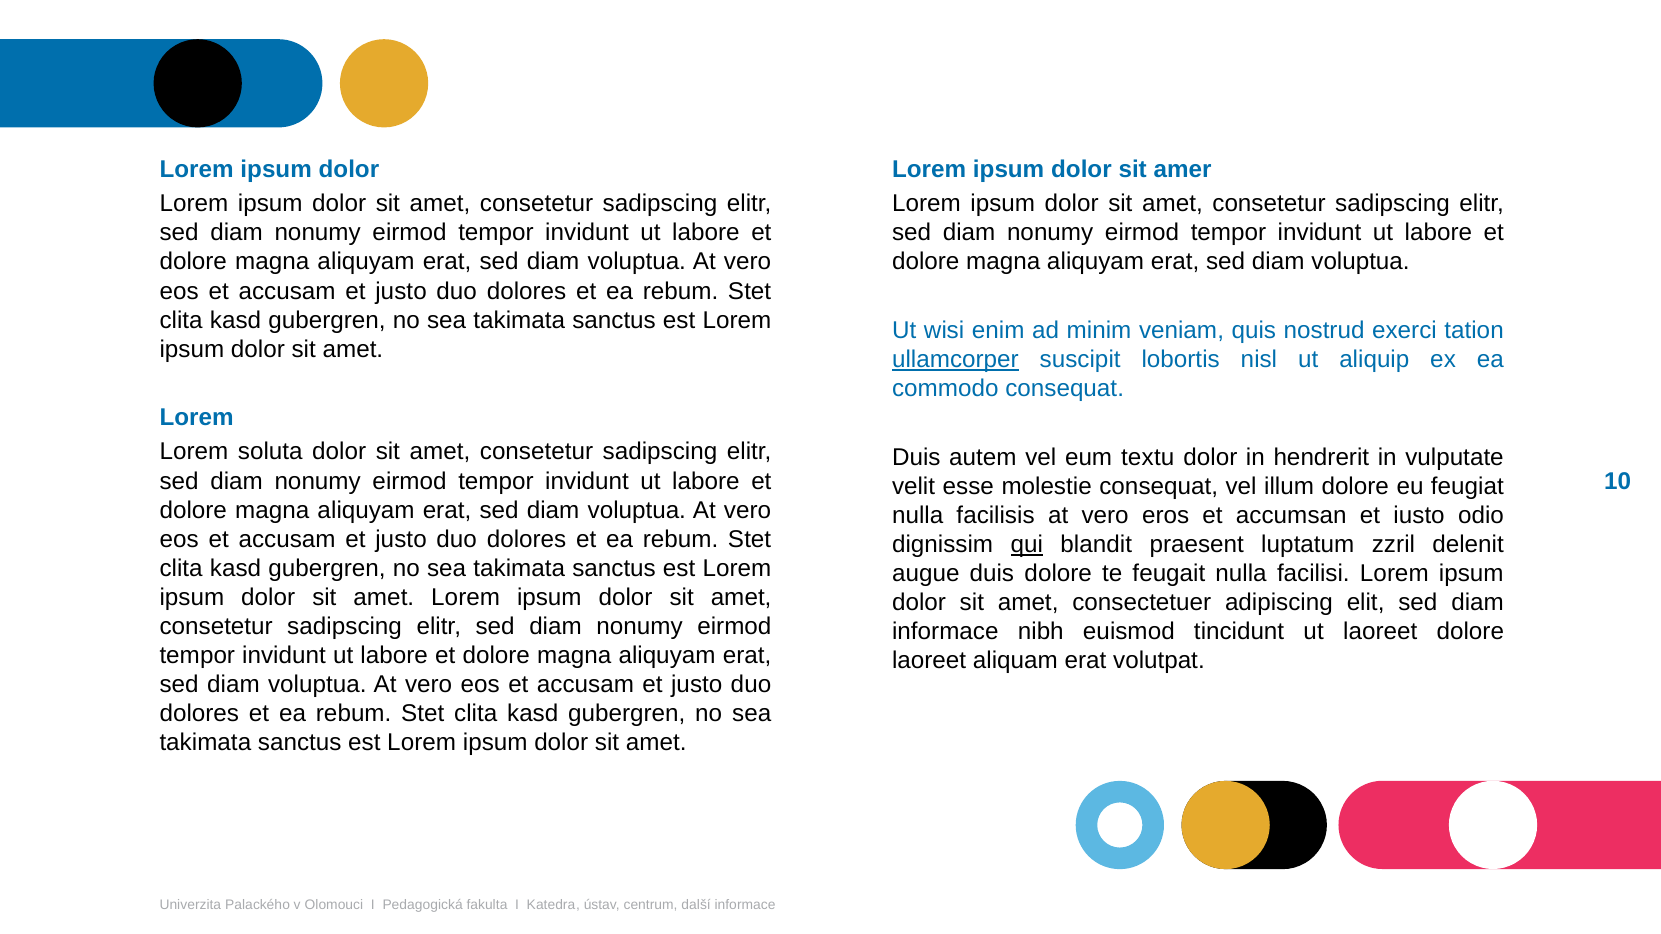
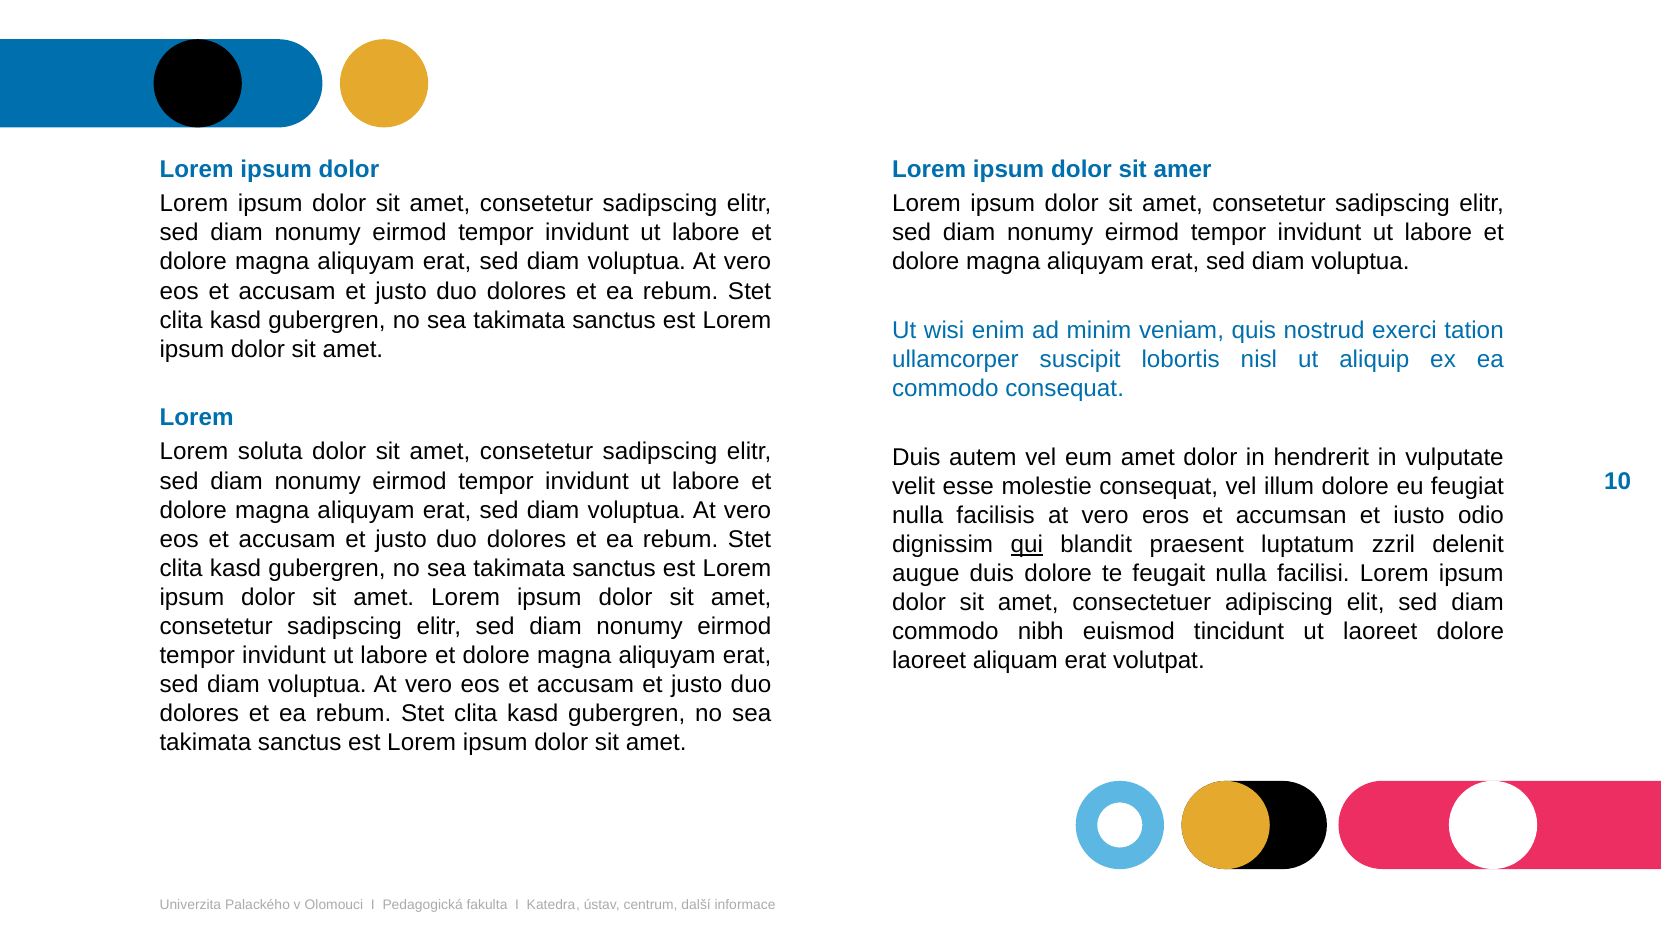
ullamcorper underline: present -> none
eum textu: textu -> amet
informace at (945, 632): informace -> commodo
